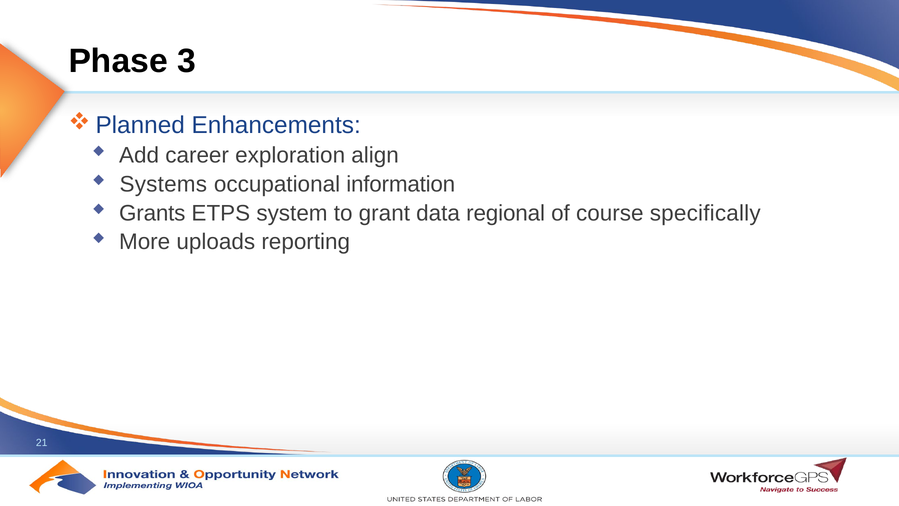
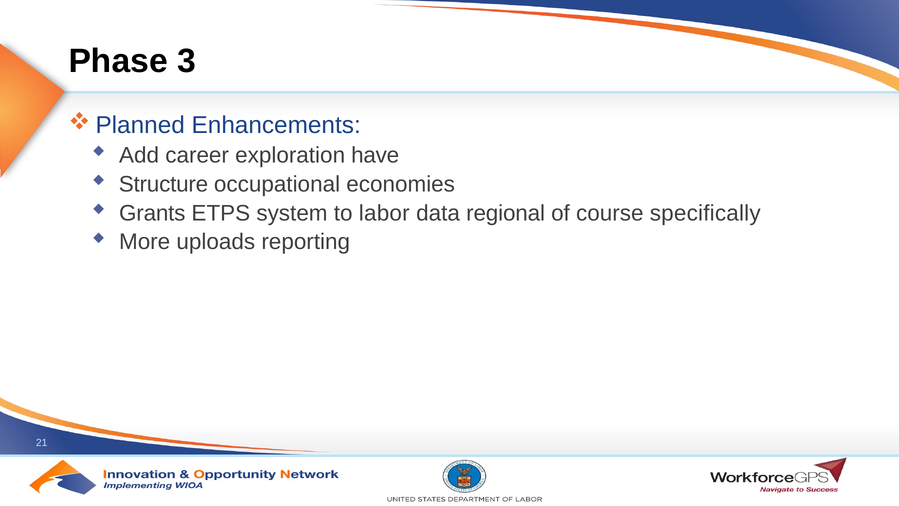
align: align -> have
Systems: Systems -> Structure
information: information -> economies
grant: grant -> labor
